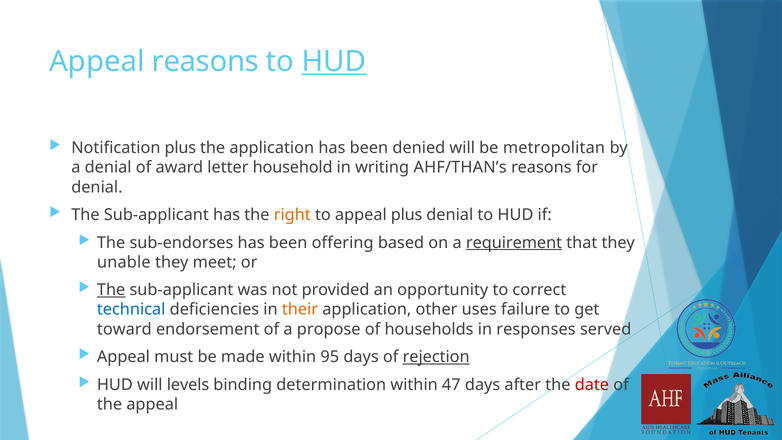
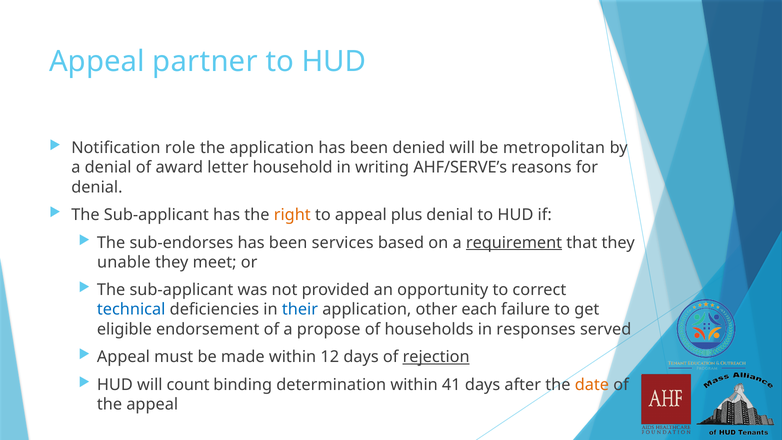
Appeal reasons: reasons -> partner
HUD at (334, 62) underline: present -> none
Notification plus: plus -> role
AHF/THAN’s: AHF/THAN’s -> AHF/SERVE’s
offering: offering -> services
The at (111, 290) underline: present -> none
their colour: orange -> blue
uses: uses -> each
toward: toward -> eligible
95: 95 -> 12
levels: levels -> count
47: 47 -> 41
date colour: red -> orange
